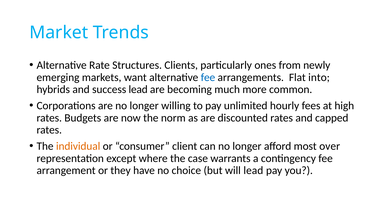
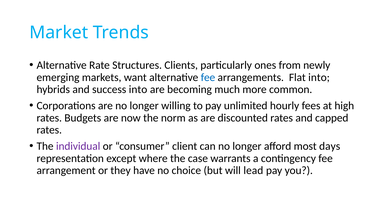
success lead: lead -> into
individual colour: orange -> purple
over: over -> days
